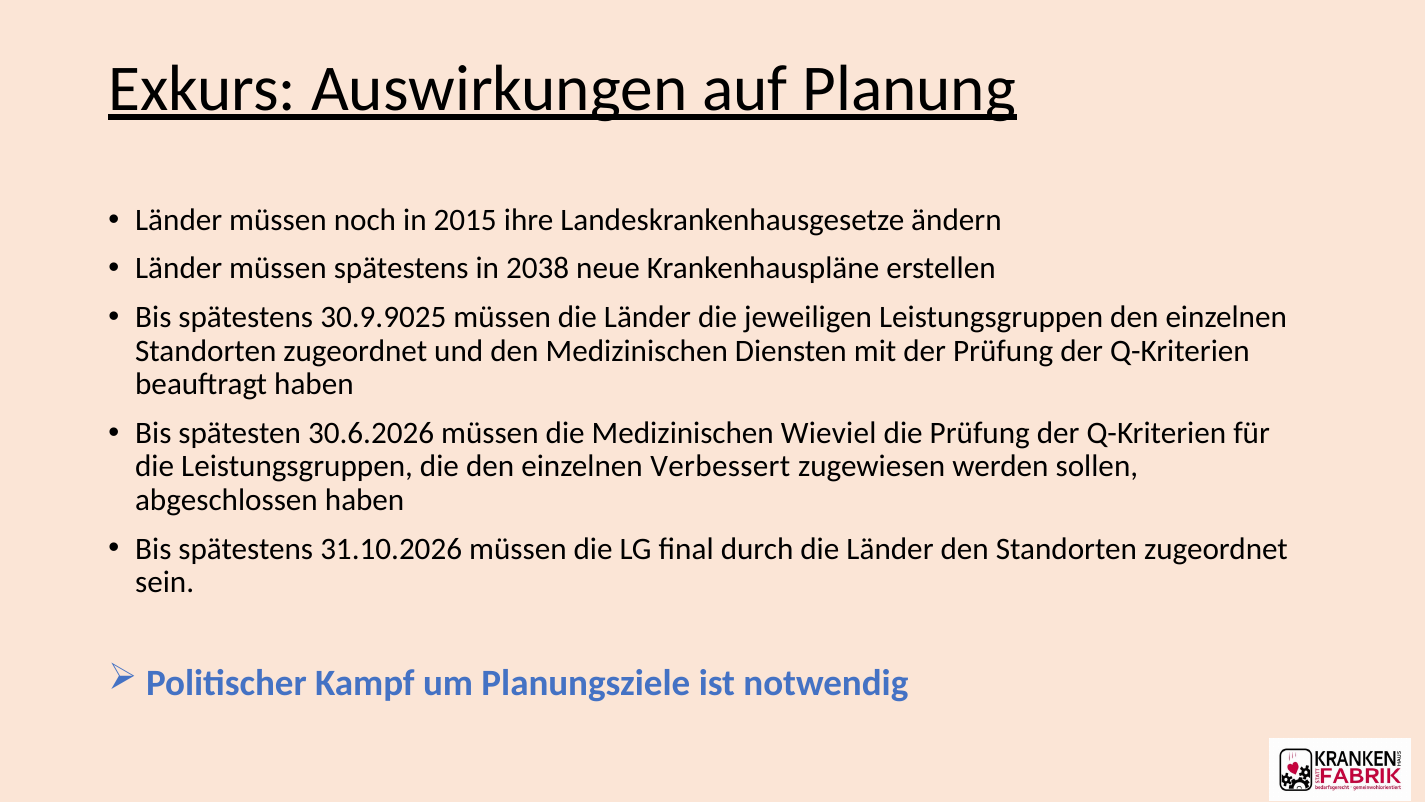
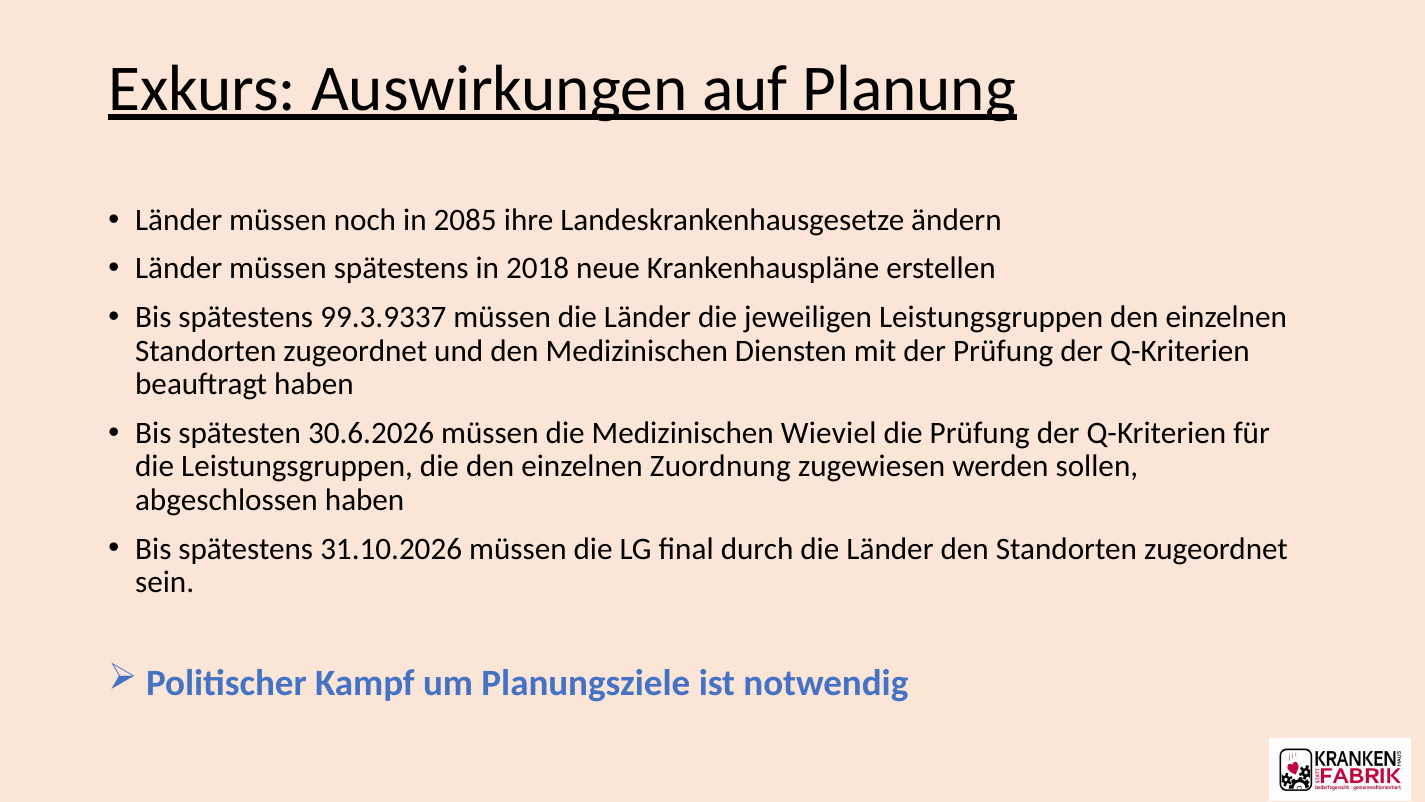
2015: 2015 -> 2085
2038: 2038 -> 2018
30.9.9025: 30.9.9025 -> 99.3.9337
Verbessert: Verbessert -> Zuordnung
